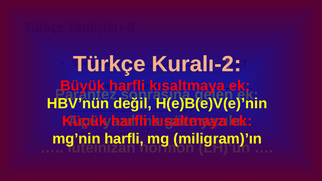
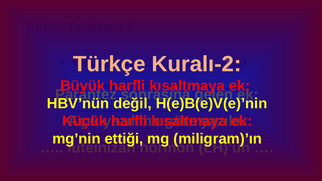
mg’nin harfli: harfli -> ettiği
